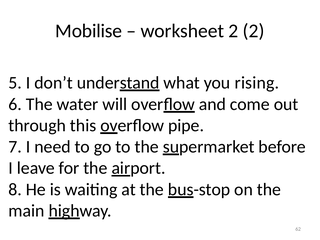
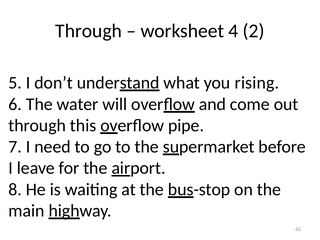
Mobilise at (89, 31): Mobilise -> Through
worksheet 2: 2 -> 4
